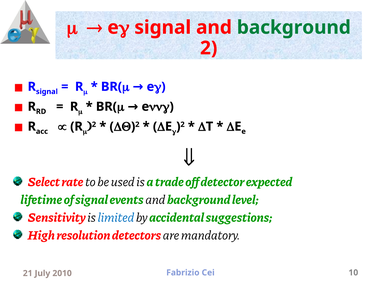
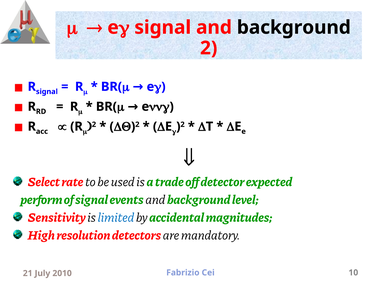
background at (294, 27) colour: green -> black
lifetime: lifetime -> perform
suggestions: suggestions -> magnitudes
